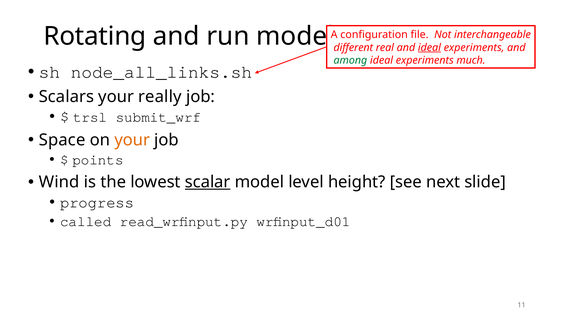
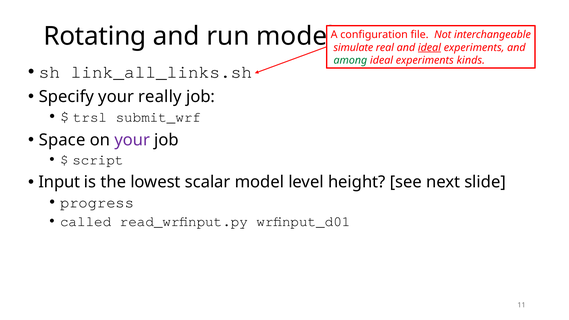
different: different -> simulate
much: much -> kinds
node_all_links.sh: node_all_links.sh -> link_all_links.sh
Scalars: Scalars -> Specify
your at (132, 140) colour: orange -> purple
points: points -> script
Wind: Wind -> Input
scalar underline: present -> none
